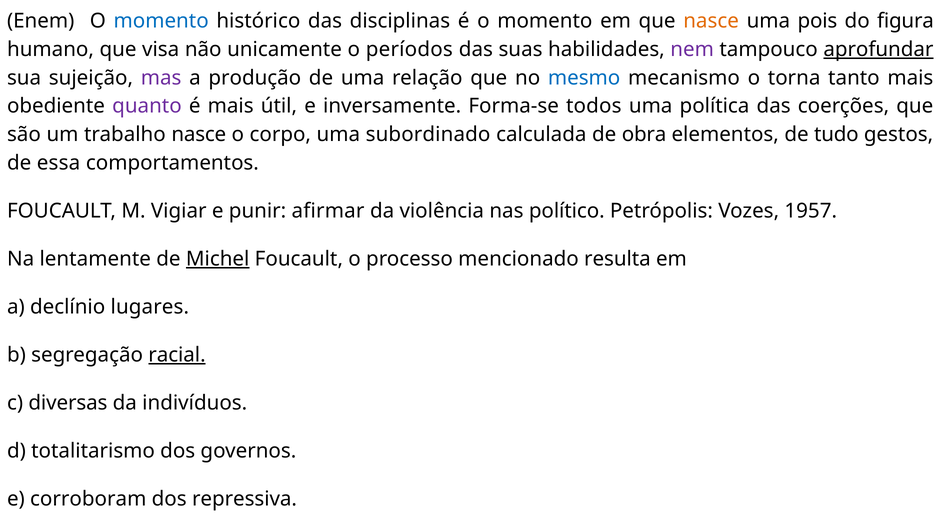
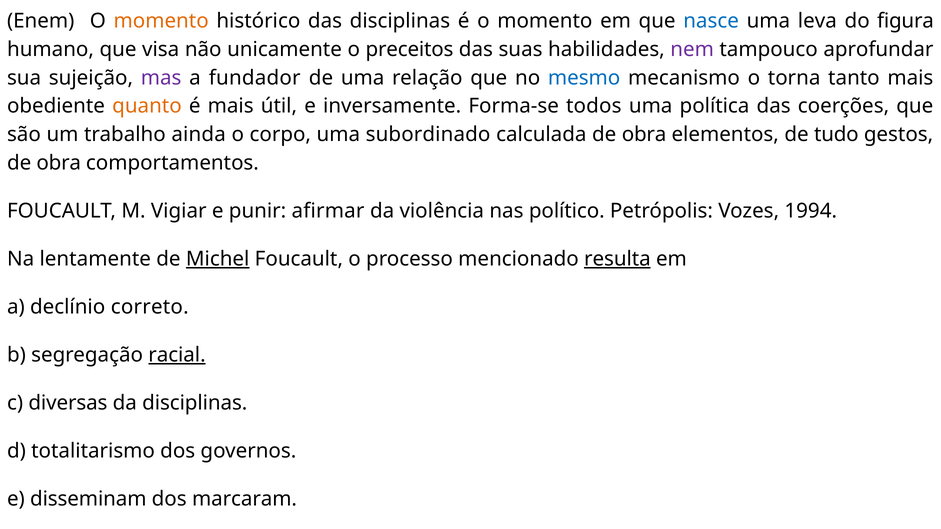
momento at (161, 21) colour: blue -> orange
nasce at (711, 21) colour: orange -> blue
pois: pois -> leva
períodos: períodos -> preceitos
aprofundar underline: present -> none
produção: produção -> fundador
quanto colour: purple -> orange
trabalho nasce: nasce -> ainda
essa at (59, 163): essa -> obra
1957: 1957 -> 1994
resulta underline: none -> present
lugares: lugares -> correto
da indivíduos: indivíduos -> disciplinas
corroboram: corroboram -> disseminam
repressiva: repressiva -> marcaram
